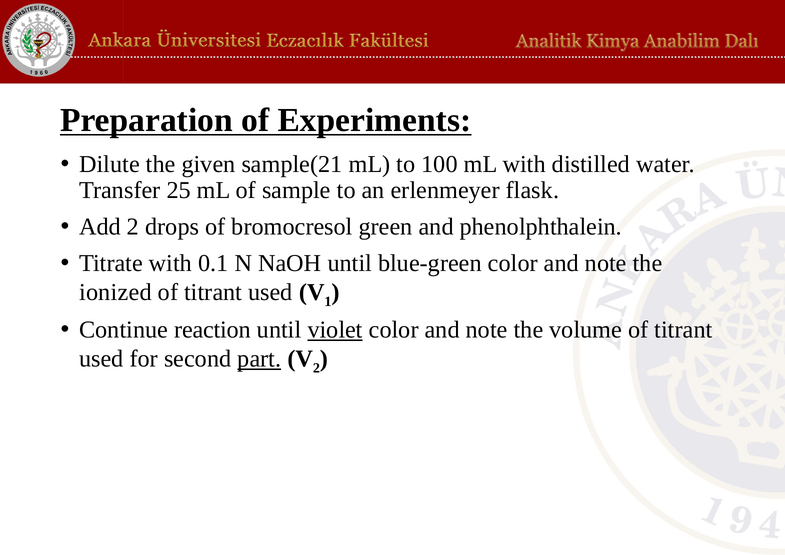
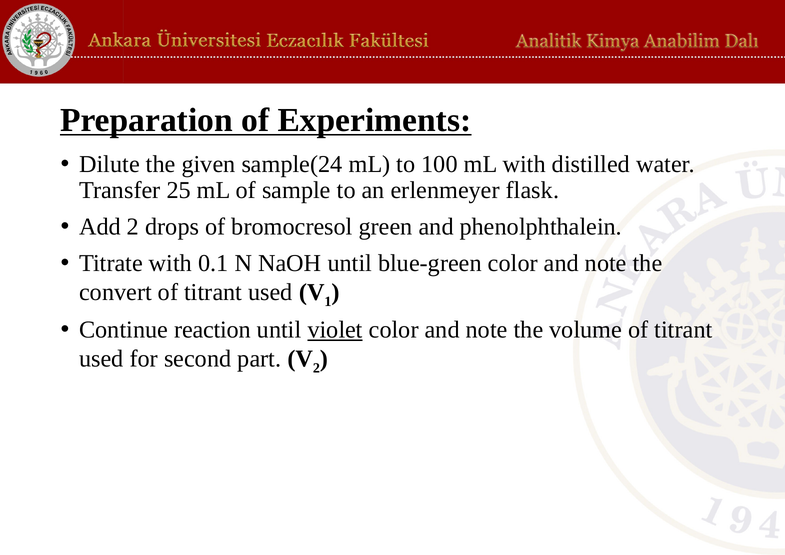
sample(21: sample(21 -> sample(24
ionized: ionized -> convert
part underline: present -> none
